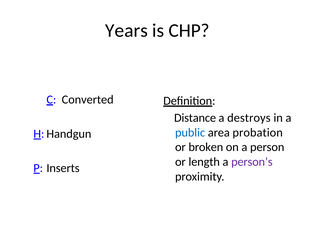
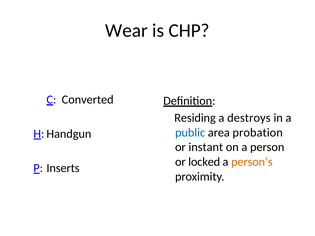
Years: Years -> Wear
Distance: Distance -> Residing
broken: broken -> instant
length: length -> locked
person’s colour: purple -> orange
